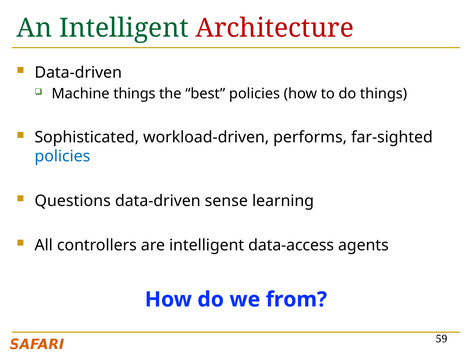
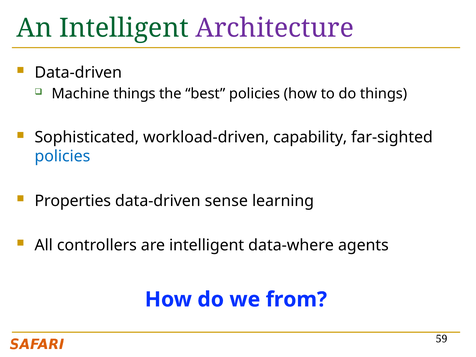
Architecture colour: red -> purple
performs: performs -> capability
Questions: Questions -> Properties
data-access: data-access -> data-where
